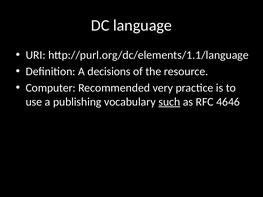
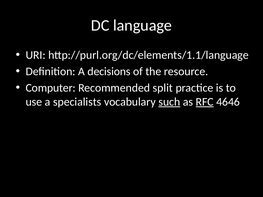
very: very -> split
publishing: publishing -> specialists
RFC underline: none -> present
